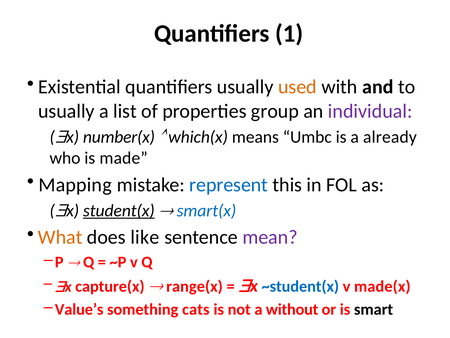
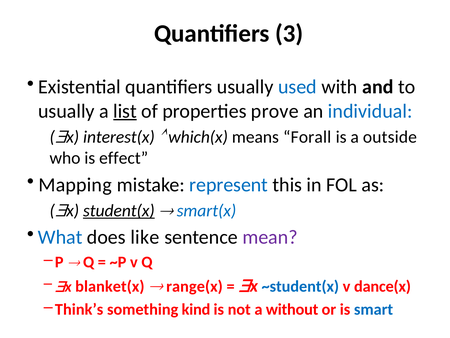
1: 1 -> 3
used colour: orange -> blue
list underline: none -> present
group: group -> prove
individual colour: purple -> blue
number(x: number(x -> interest(x
Umbc: Umbc -> Forall
already: already -> outside
made: made -> effect
What colour: orange -> blue
capture(x: capture(x -> blanket(x
made(x: made(x -> dance(x
Value’s: Value’s -> Think’s
cats: cats -> kind
smart colour: black -> blue
